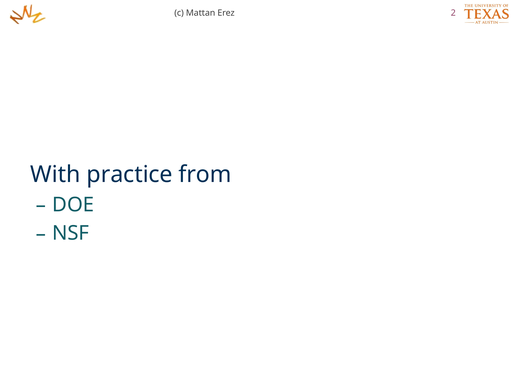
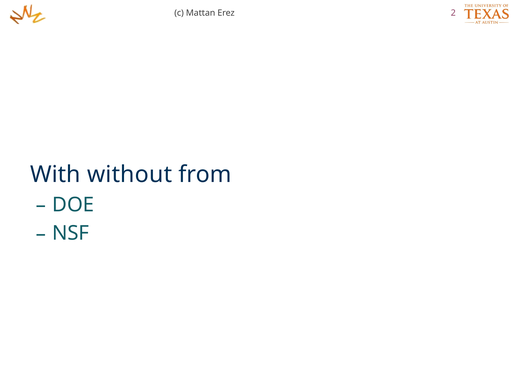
practice: practice -> without
